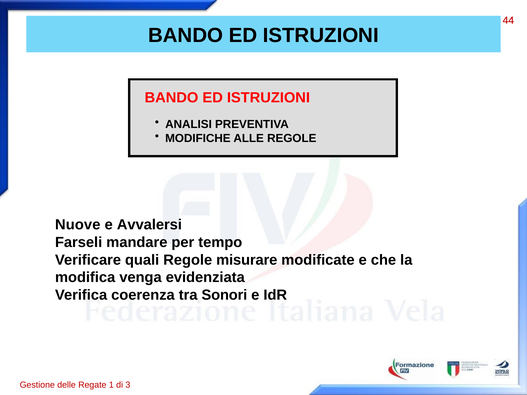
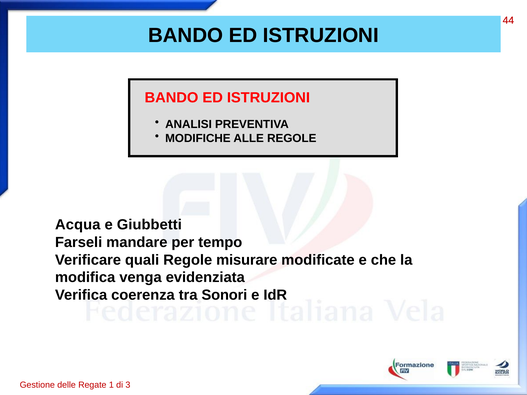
Nuove: Nuove -> Acqua
Avvalersi: Avvalersi -> Giubbetti
